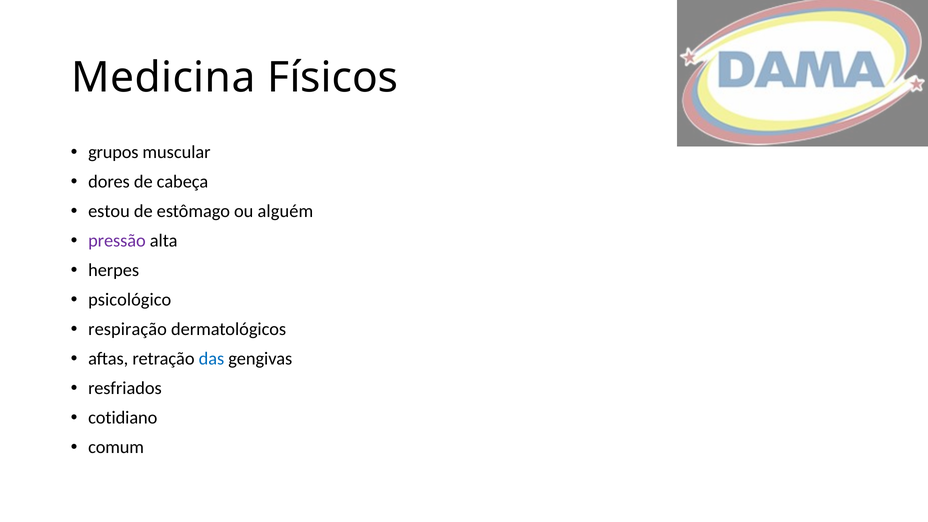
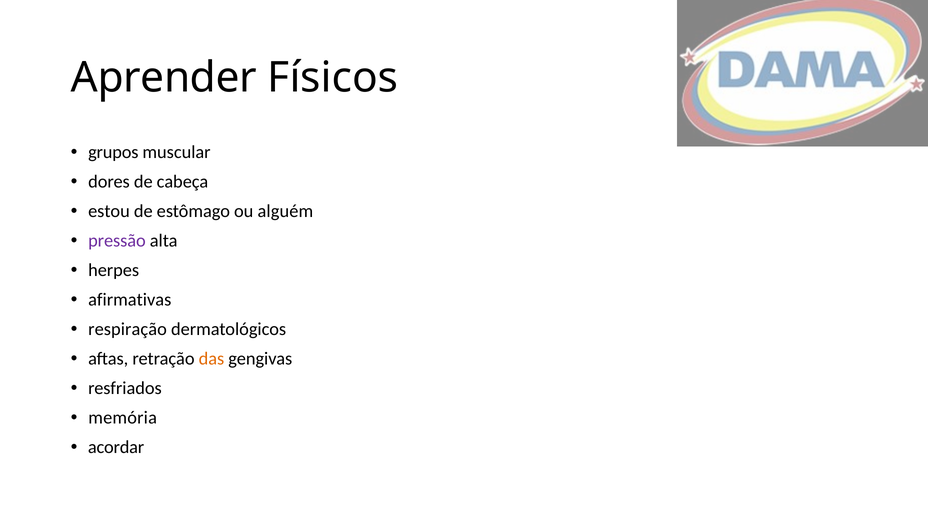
Medicina: Medicina -> Aprender
psicológico: psicológico -> afirmativas
das colour: blue -> orange
cotidiano: cotidiano -> memória
comum: comum -> acordar
